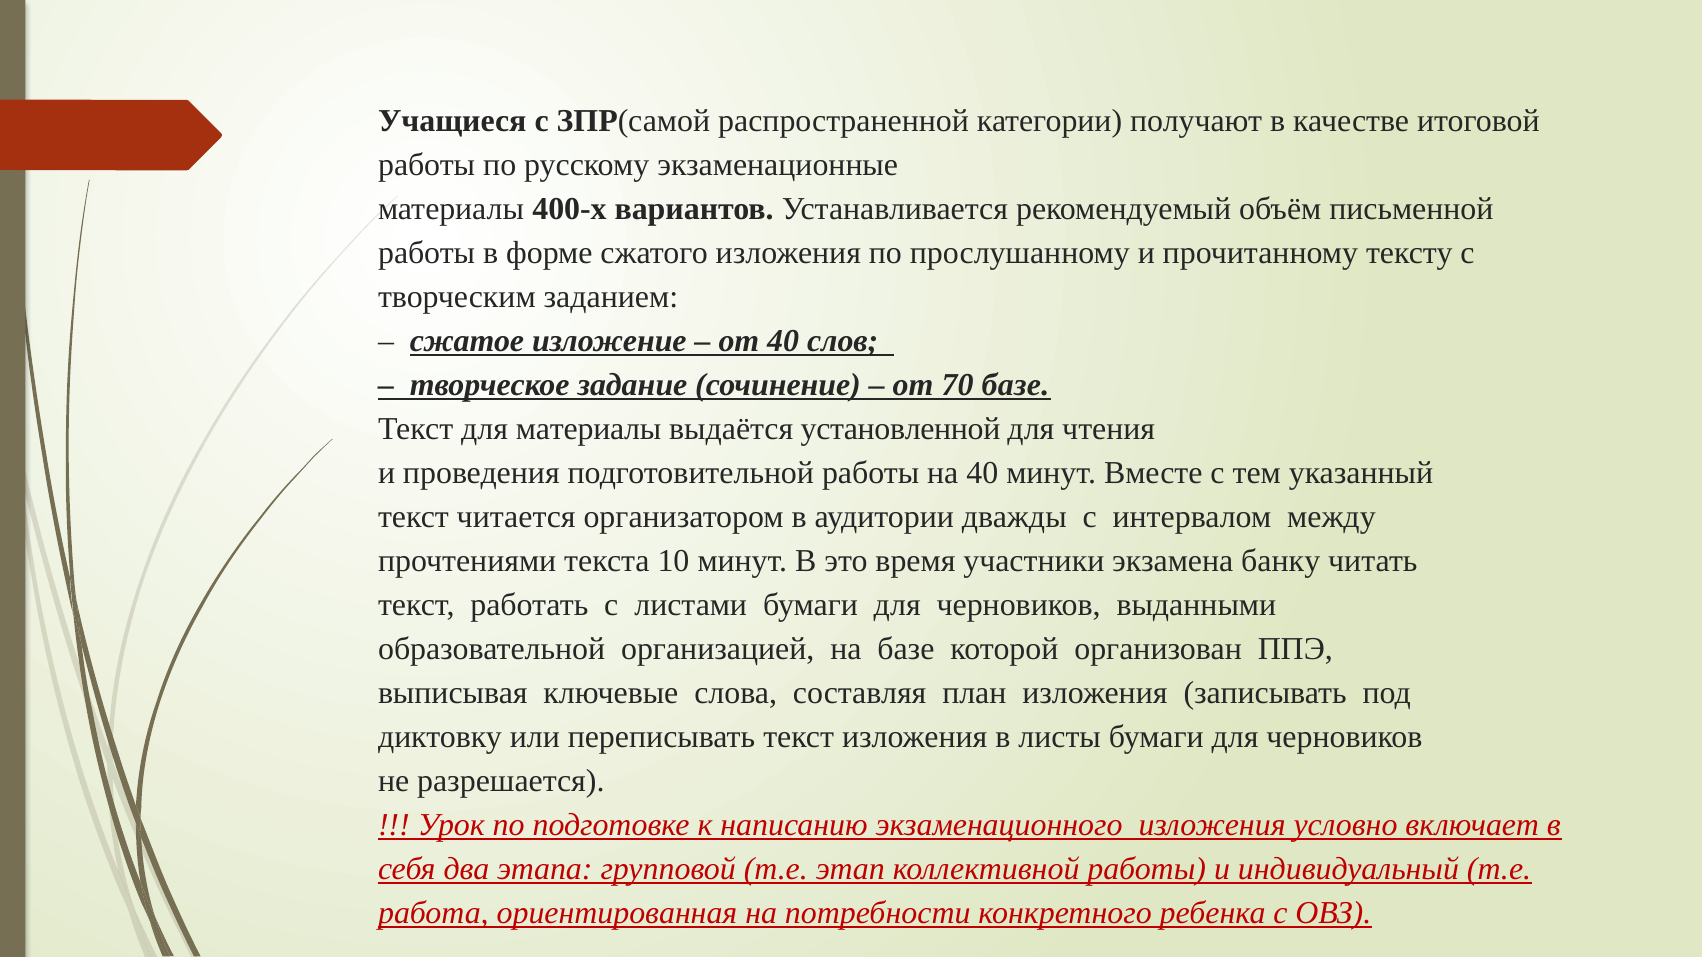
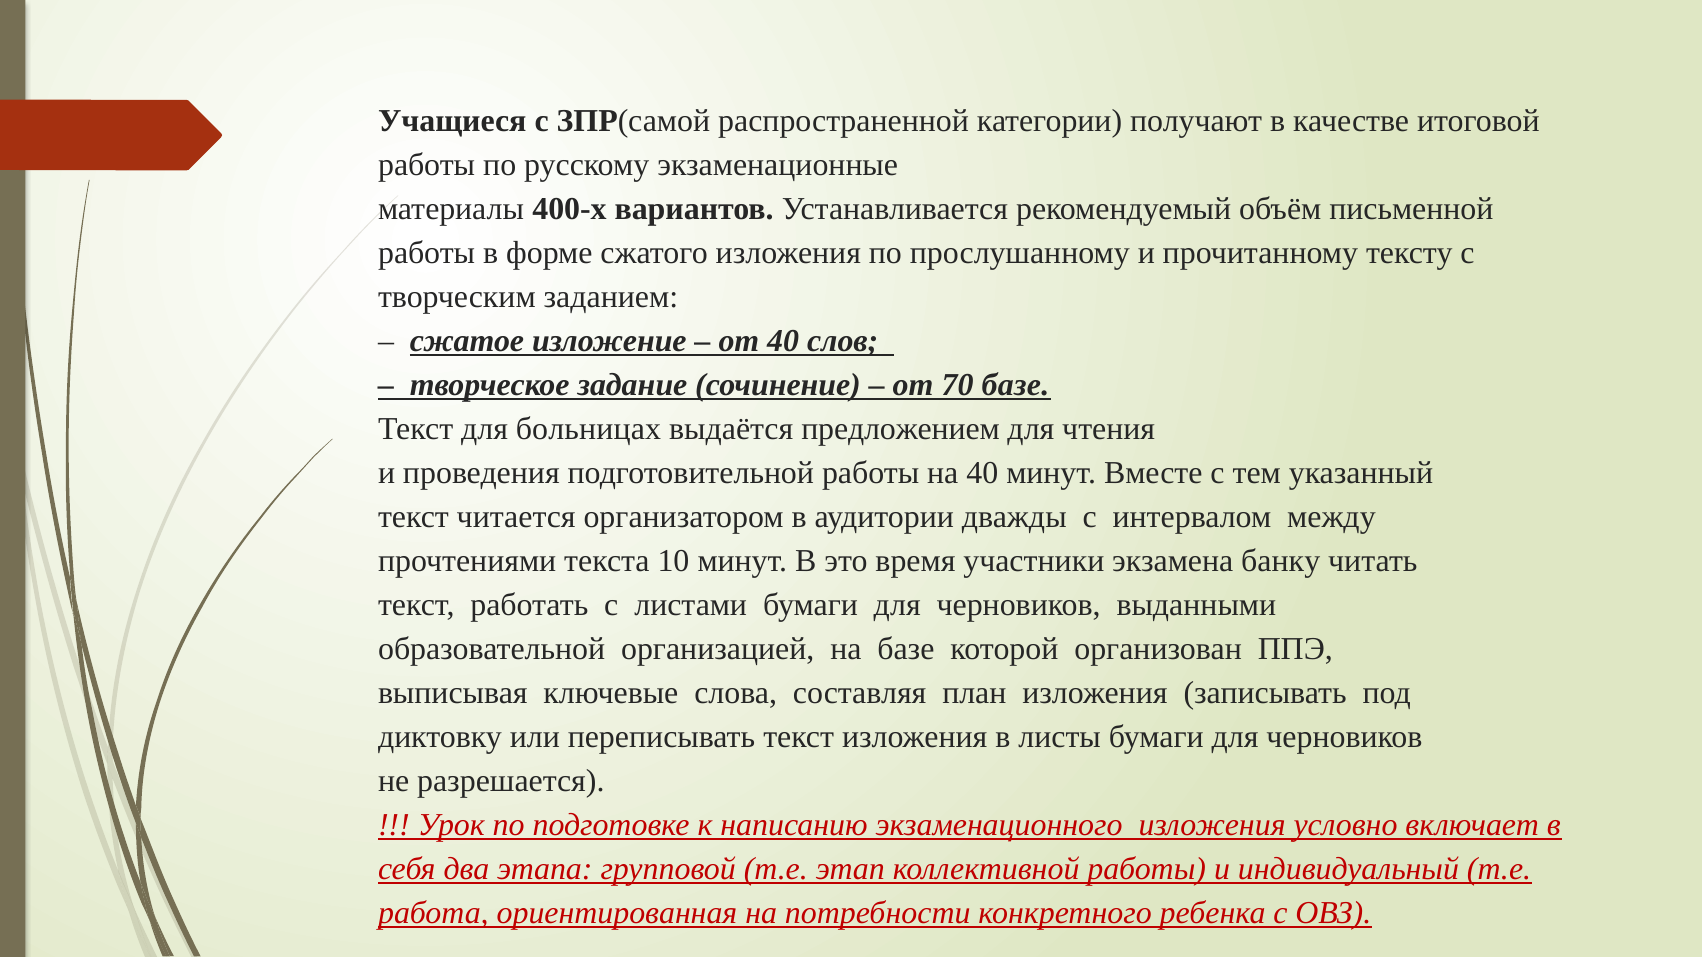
для материалы: материалы -> больницах
установленной: установленной -> предложением
